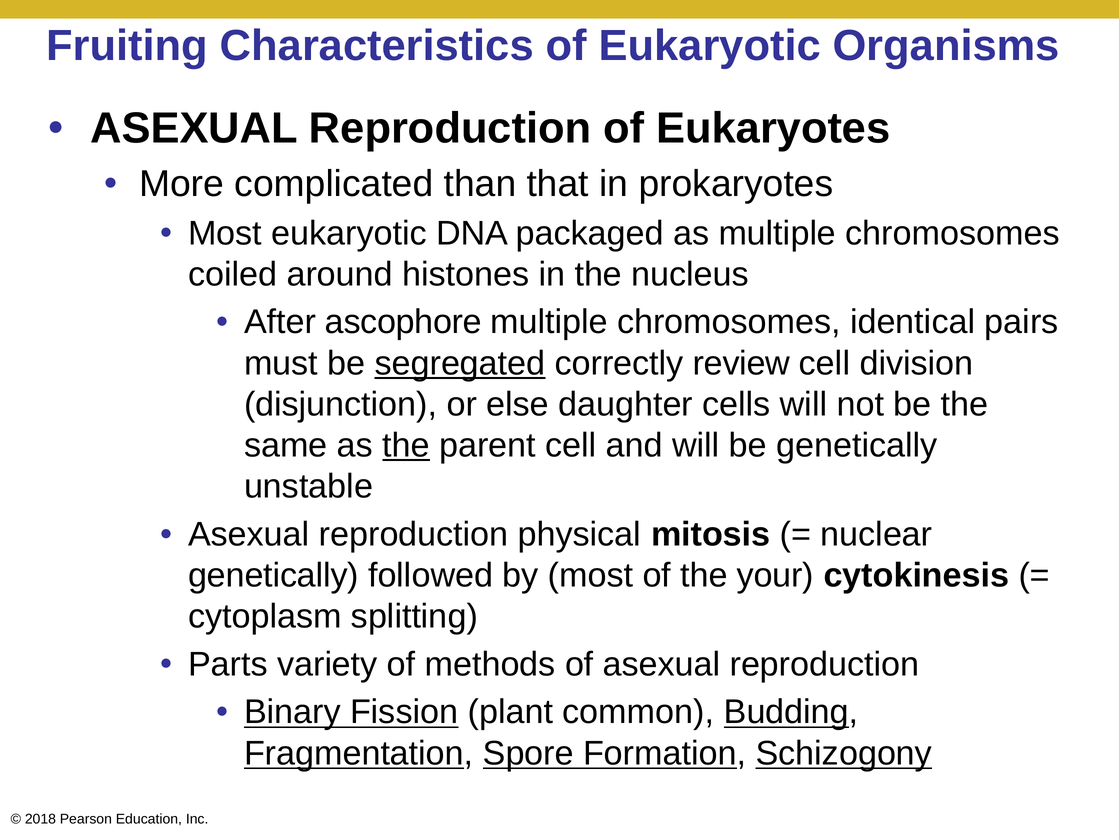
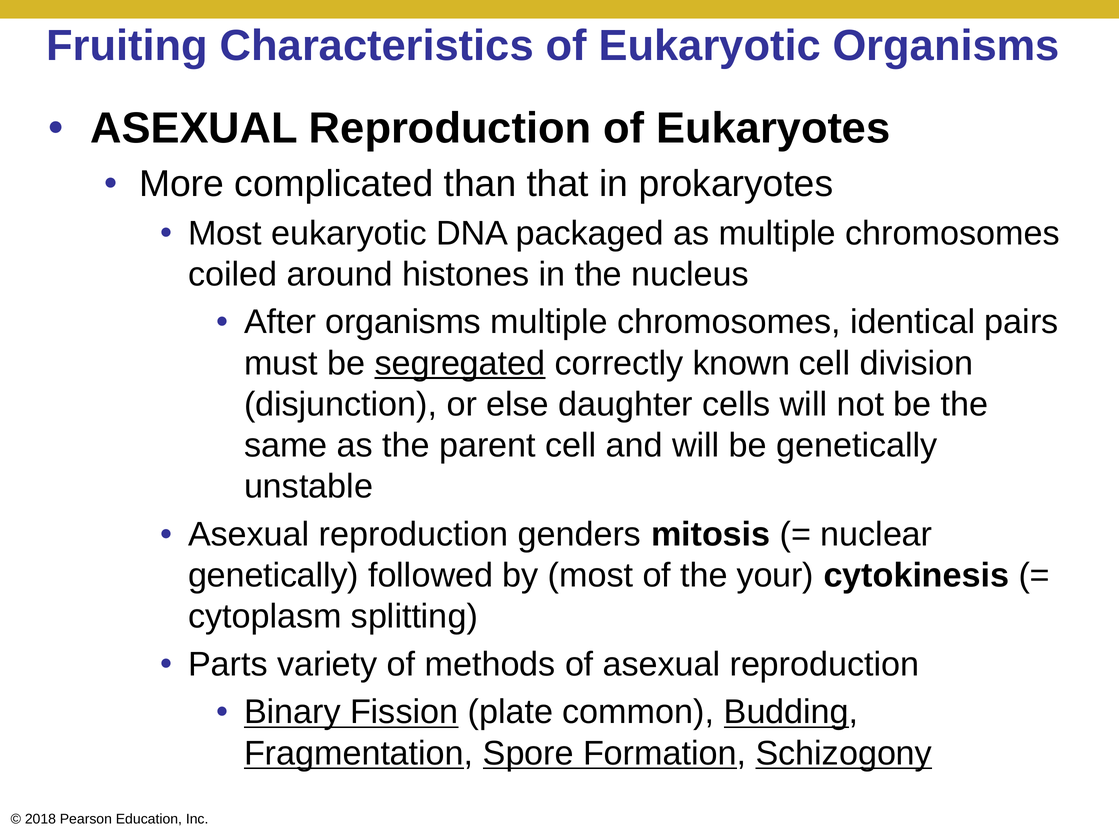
After ascophore: ascophore -> organisms
review: review -> known
the at (406, 445) underline: present -> none
physical: physical -> genders
plant: plant -> plate
